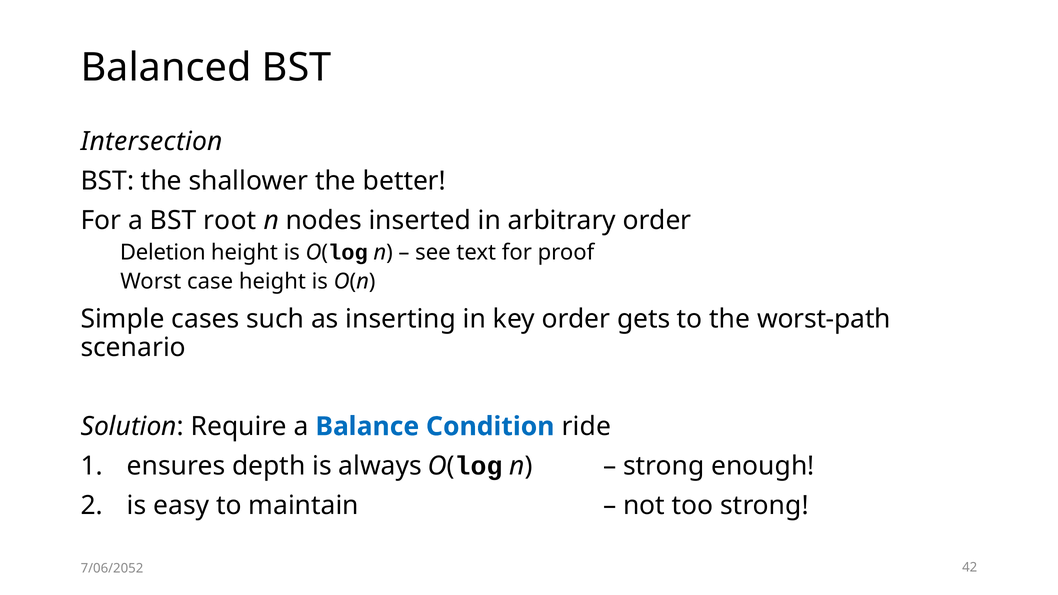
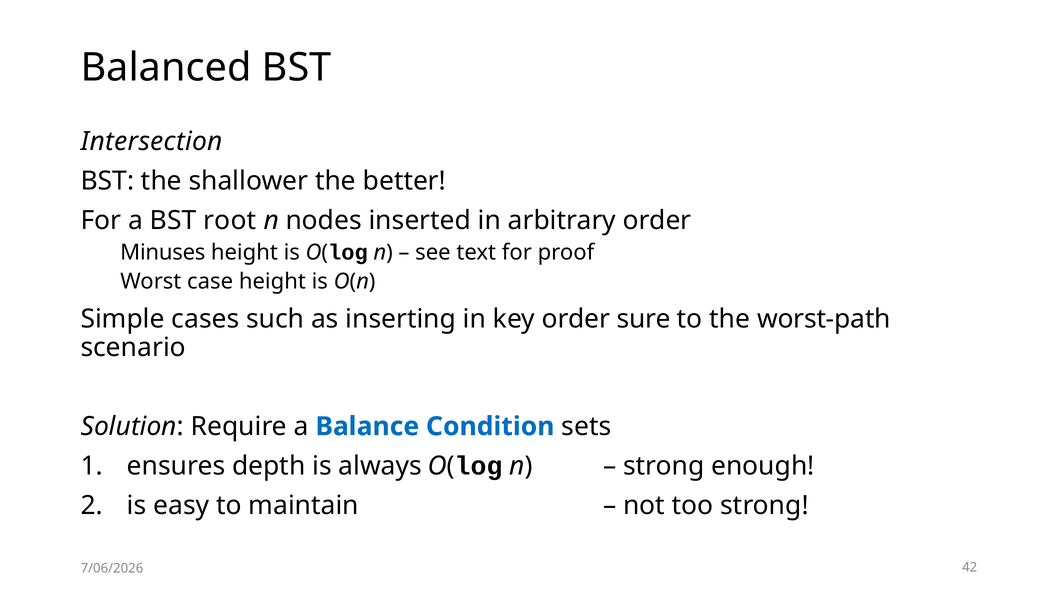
Deletion: Deletion -> Minuses
gets: gets -> sure
ride: ride -> sets
7/06/2052: 7/06/2052 -> 7/06/2026
